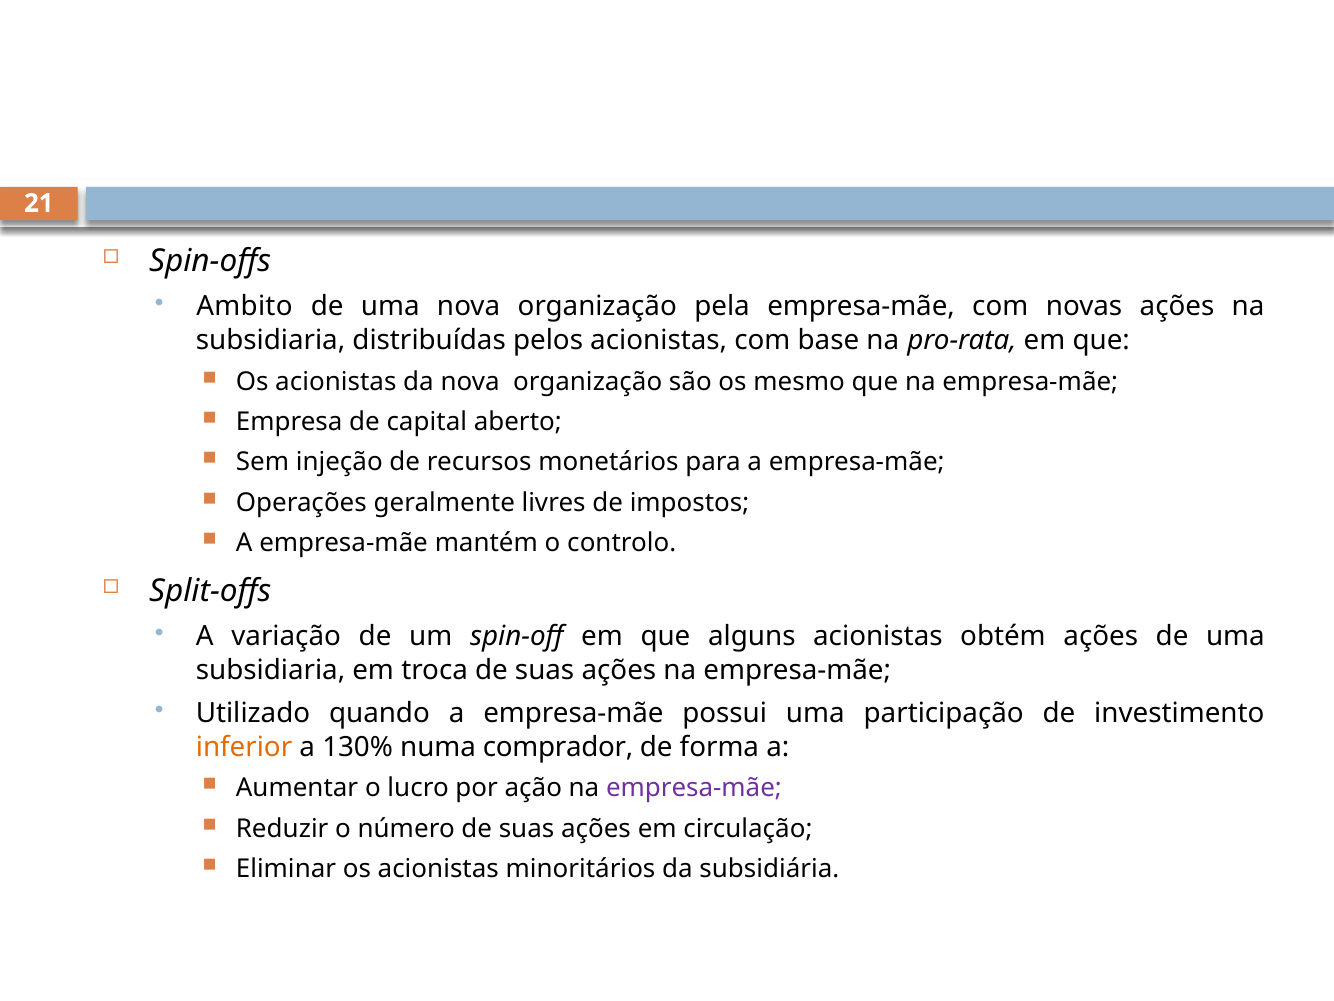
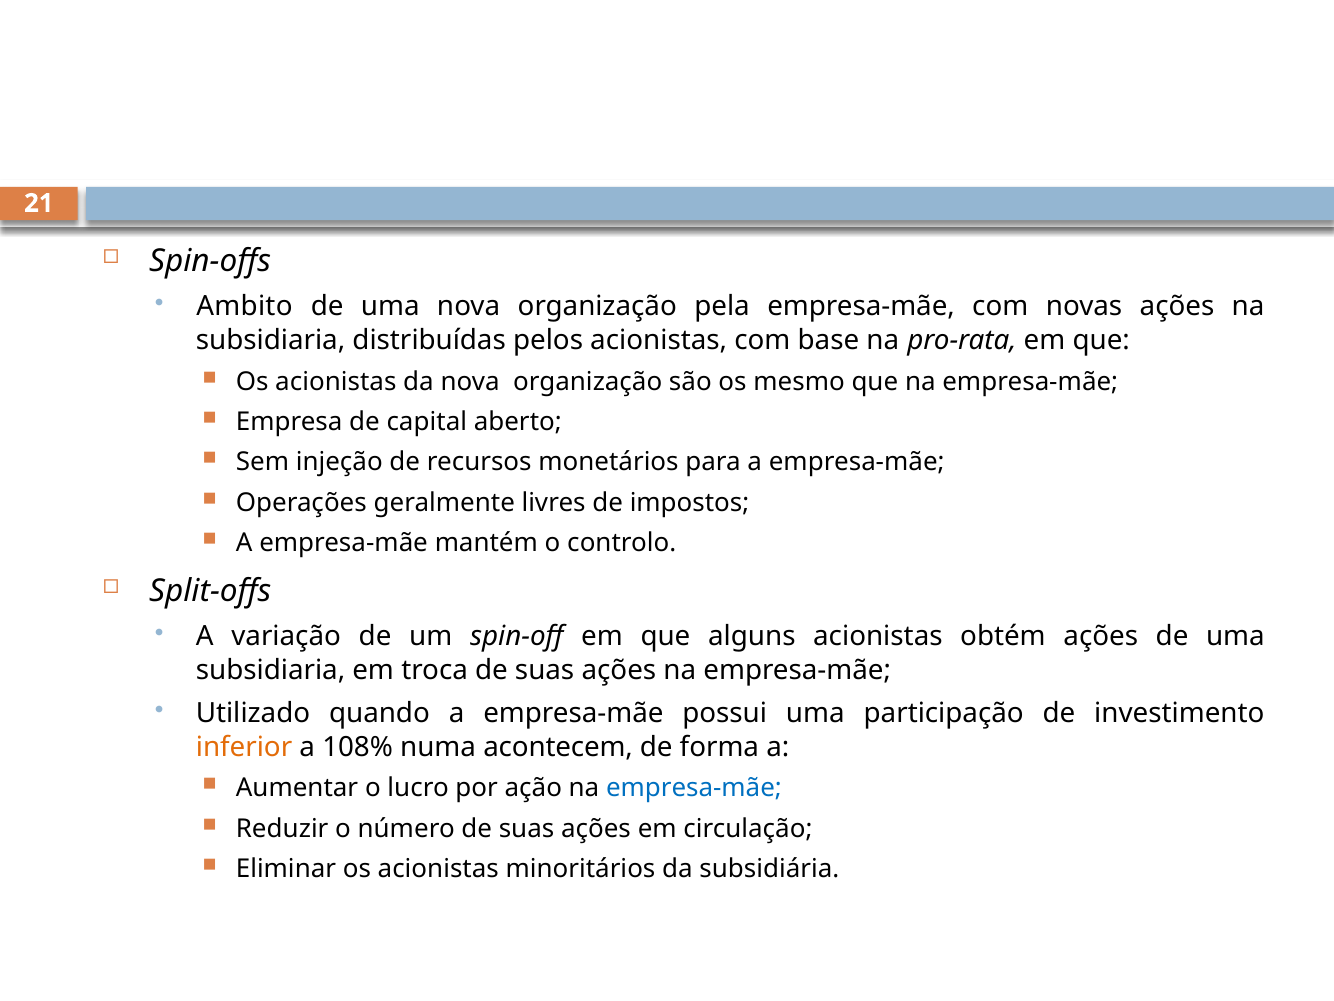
130%: 130% -> 108%
comprador: comprador -> acontecem
empresa-mãe at (694, 788) colour: purple -> blue
